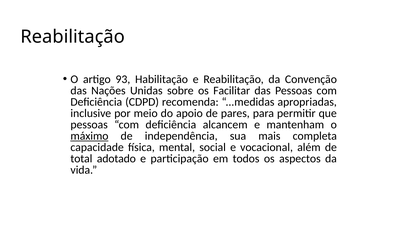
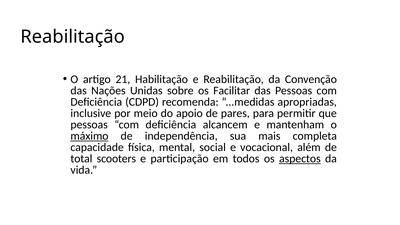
93: 93 -> 21
adotado: adotado -> scooters
aspectos underline: none -> present
